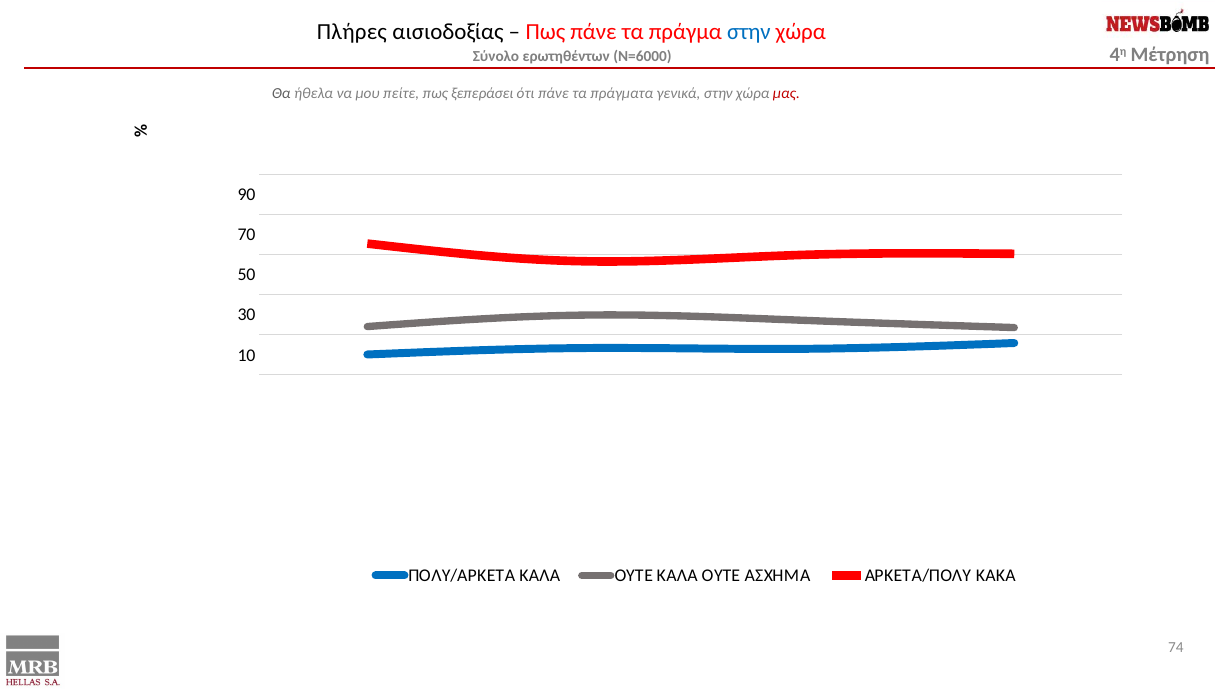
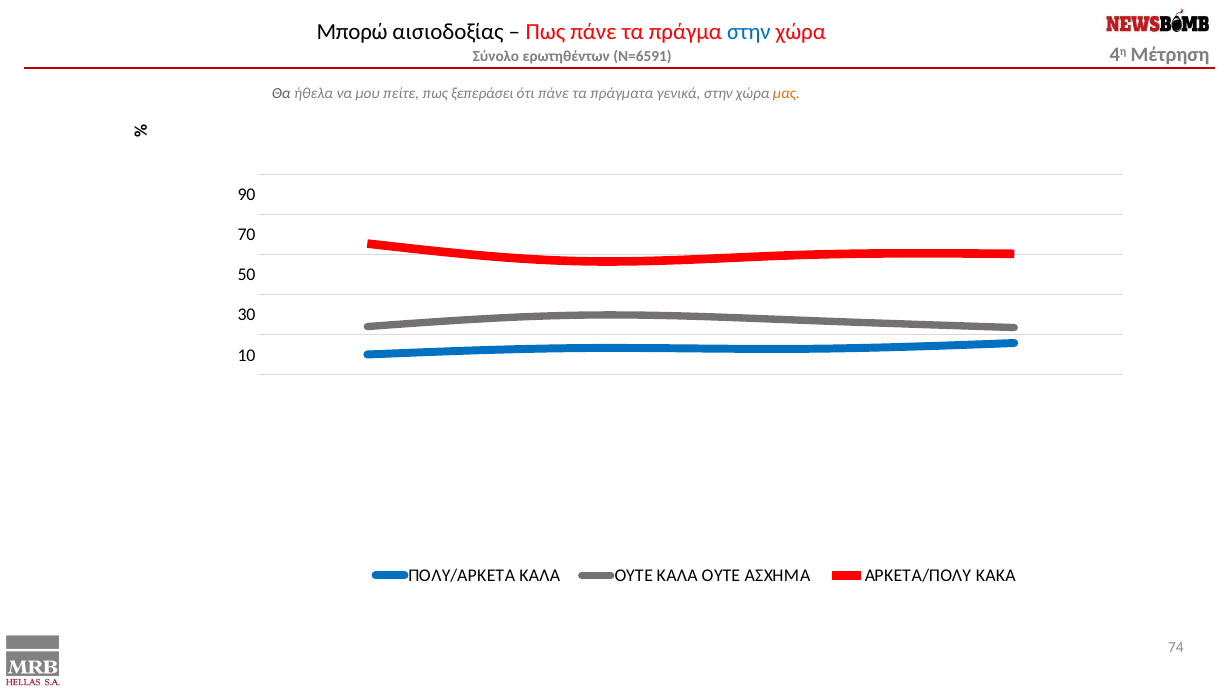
Πλήρες: Πλήρες -> Μπορώ
N=6000: N=6000 -> N=6591
μας colour: red -> orange
